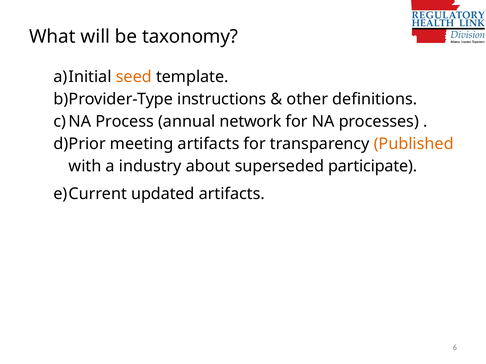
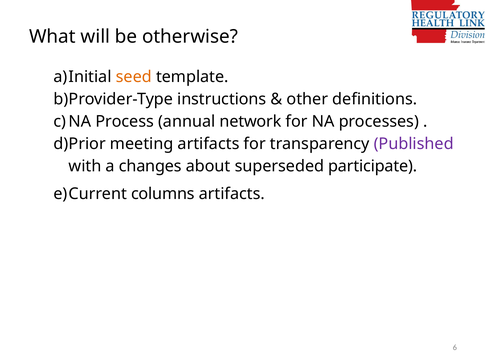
taxonomy: taxonomy -> otherwise
Published colour: orange -> purple
industry: industry -> changes
updated: updated -> columns
